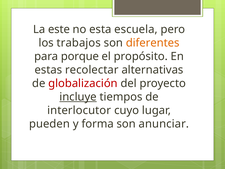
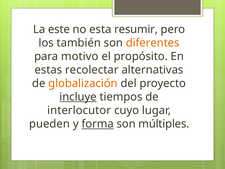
escuela: escuela -> resumir
trabajos: trabajos -> también
porque: porque -> motivo
globalización colour: red -> orange
forma underline: none -> present
anunciar: anunciar -> múltiples
